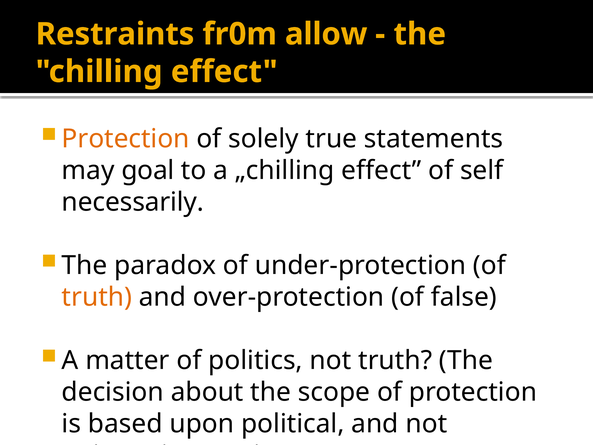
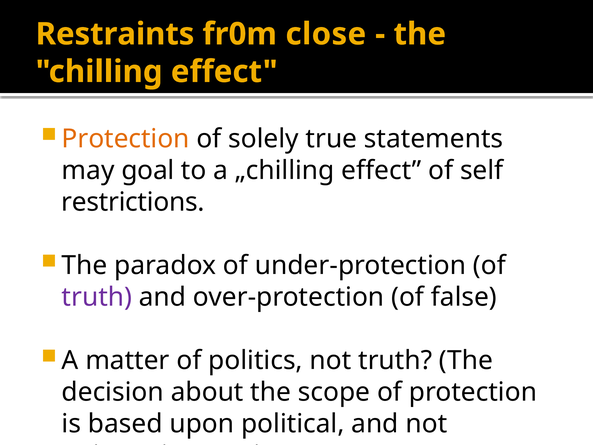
allow: allow -> close
necessarily: necessarily -> restrictions
truth at (97, 297) colour: orange -> purple
